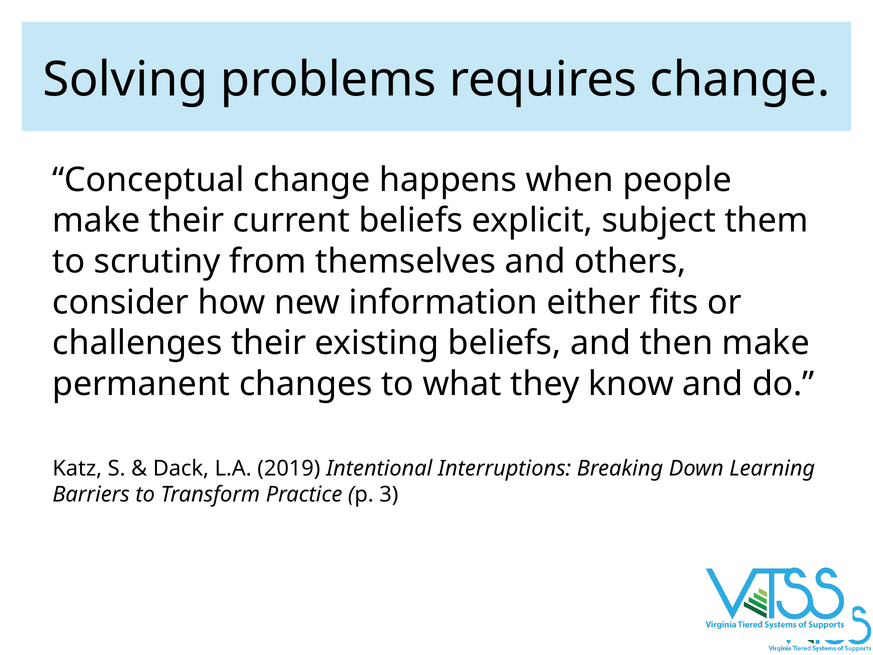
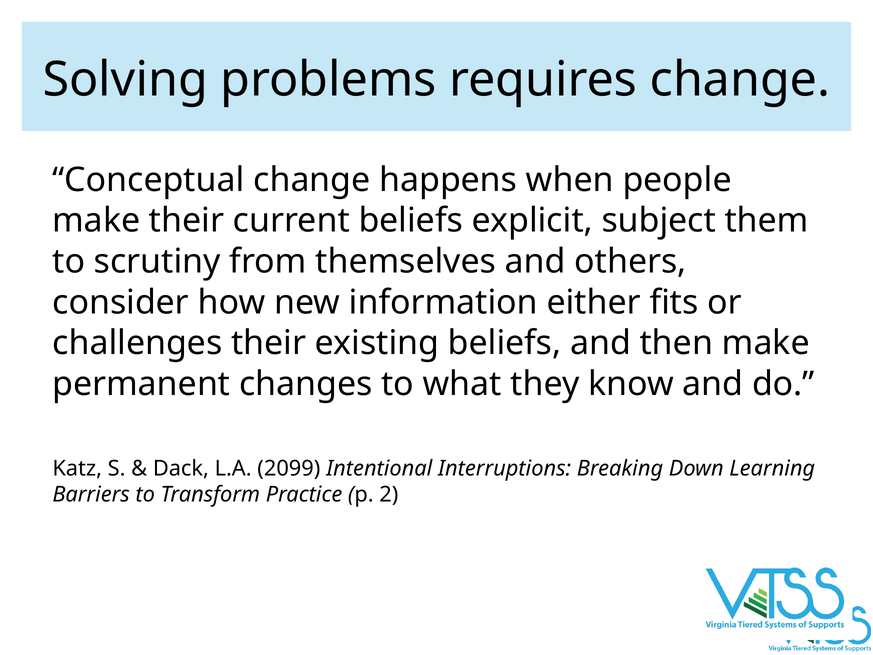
2019: 2019 -> 2099
3: 3 -> 2
